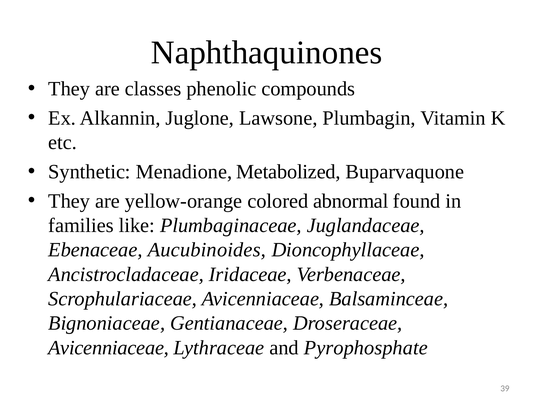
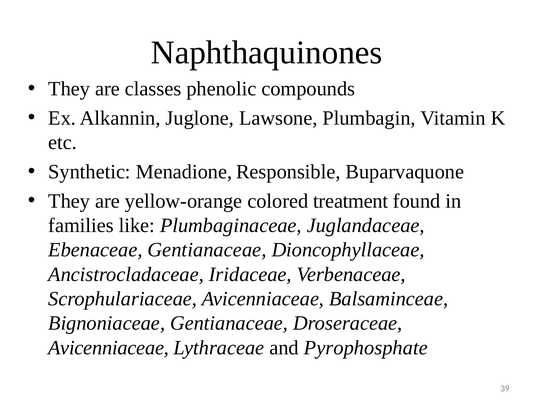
Metabolized: Metabolized -> Responsible
abnormal: abnormal -> treatment
Ebenaceae Aucubinoides: Aucubinoides -> Gentianaceae
